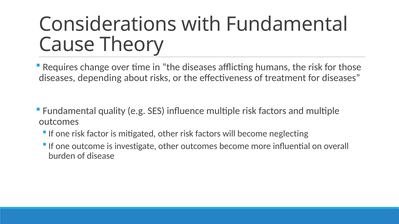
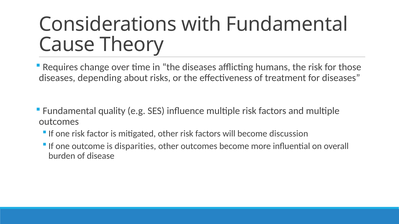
neglecting: neglecting -> discussion
investigate: investigate -> disparities
